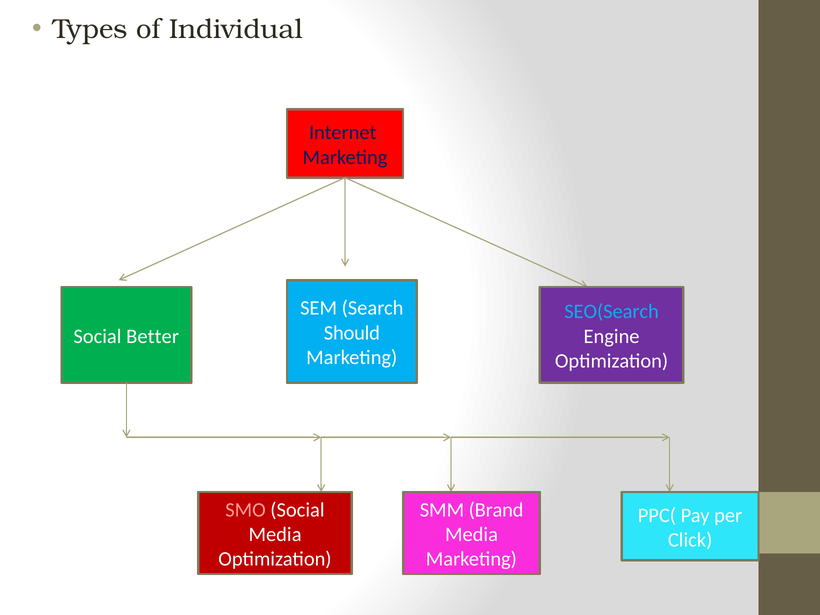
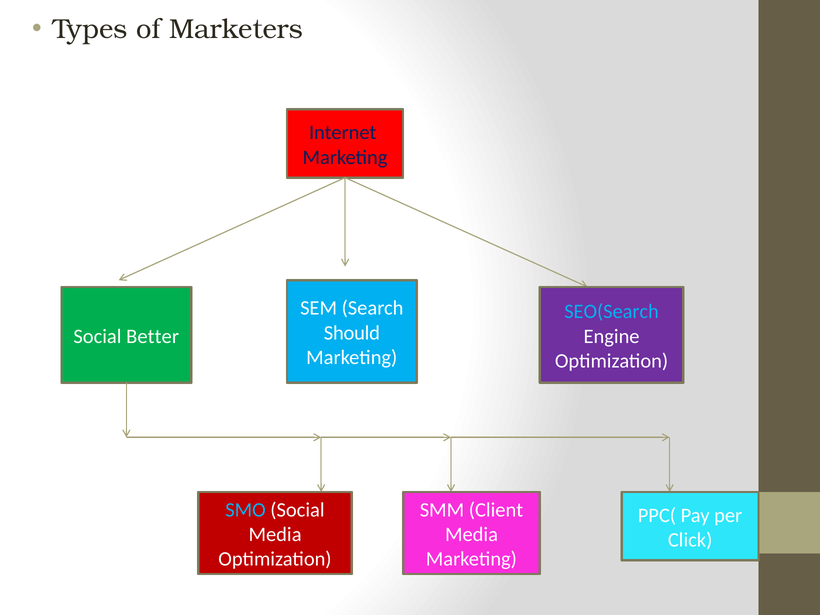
Individual: Individual -> Marketers
SMO colour: pink -> light blue
Brand: Brand -> Client
